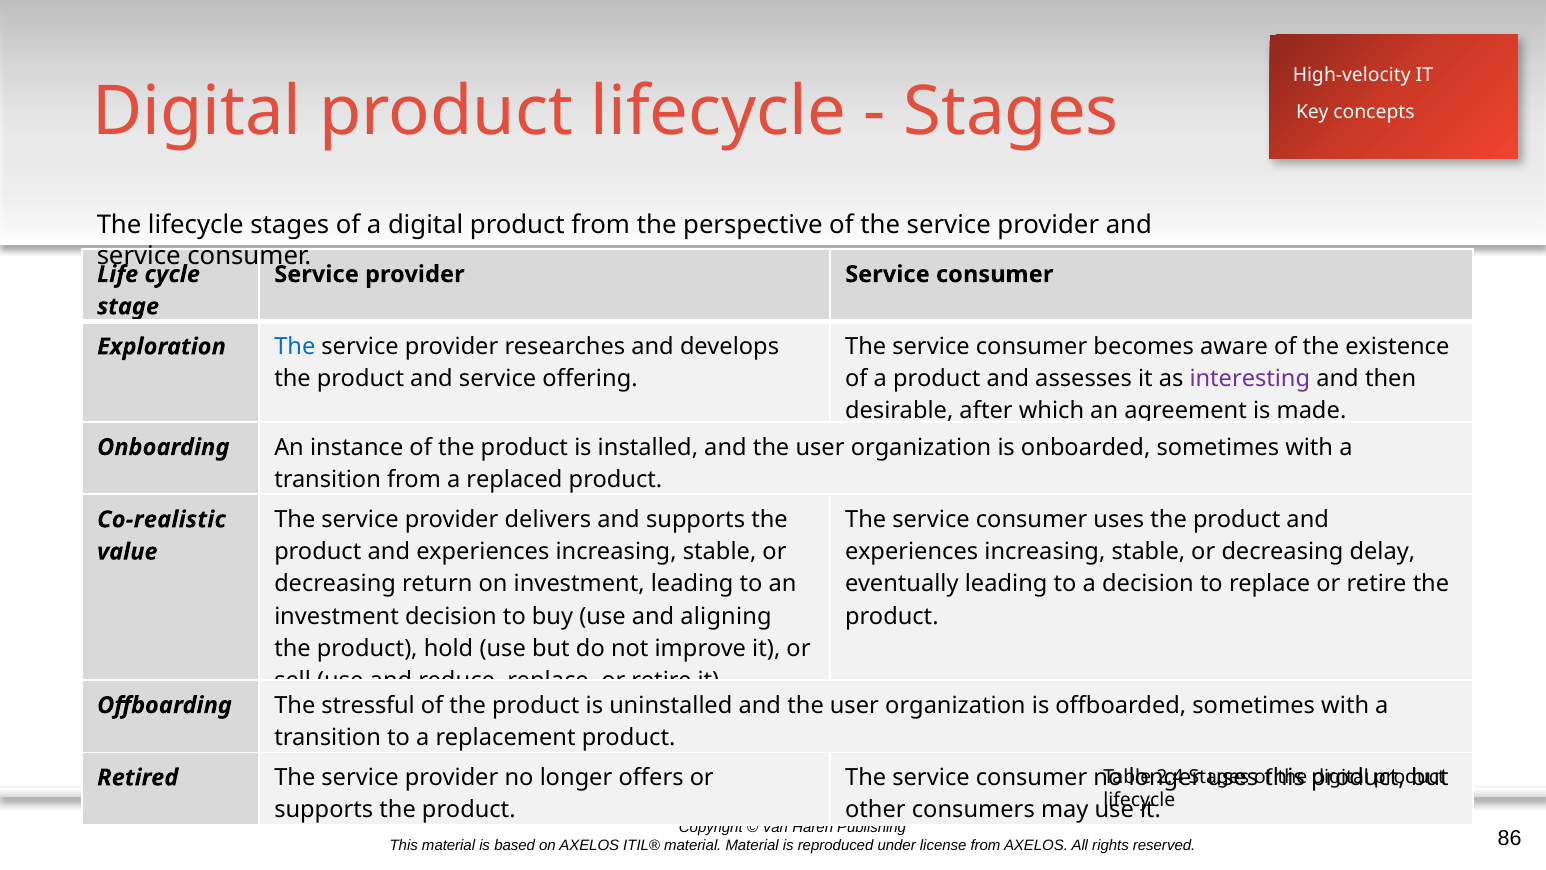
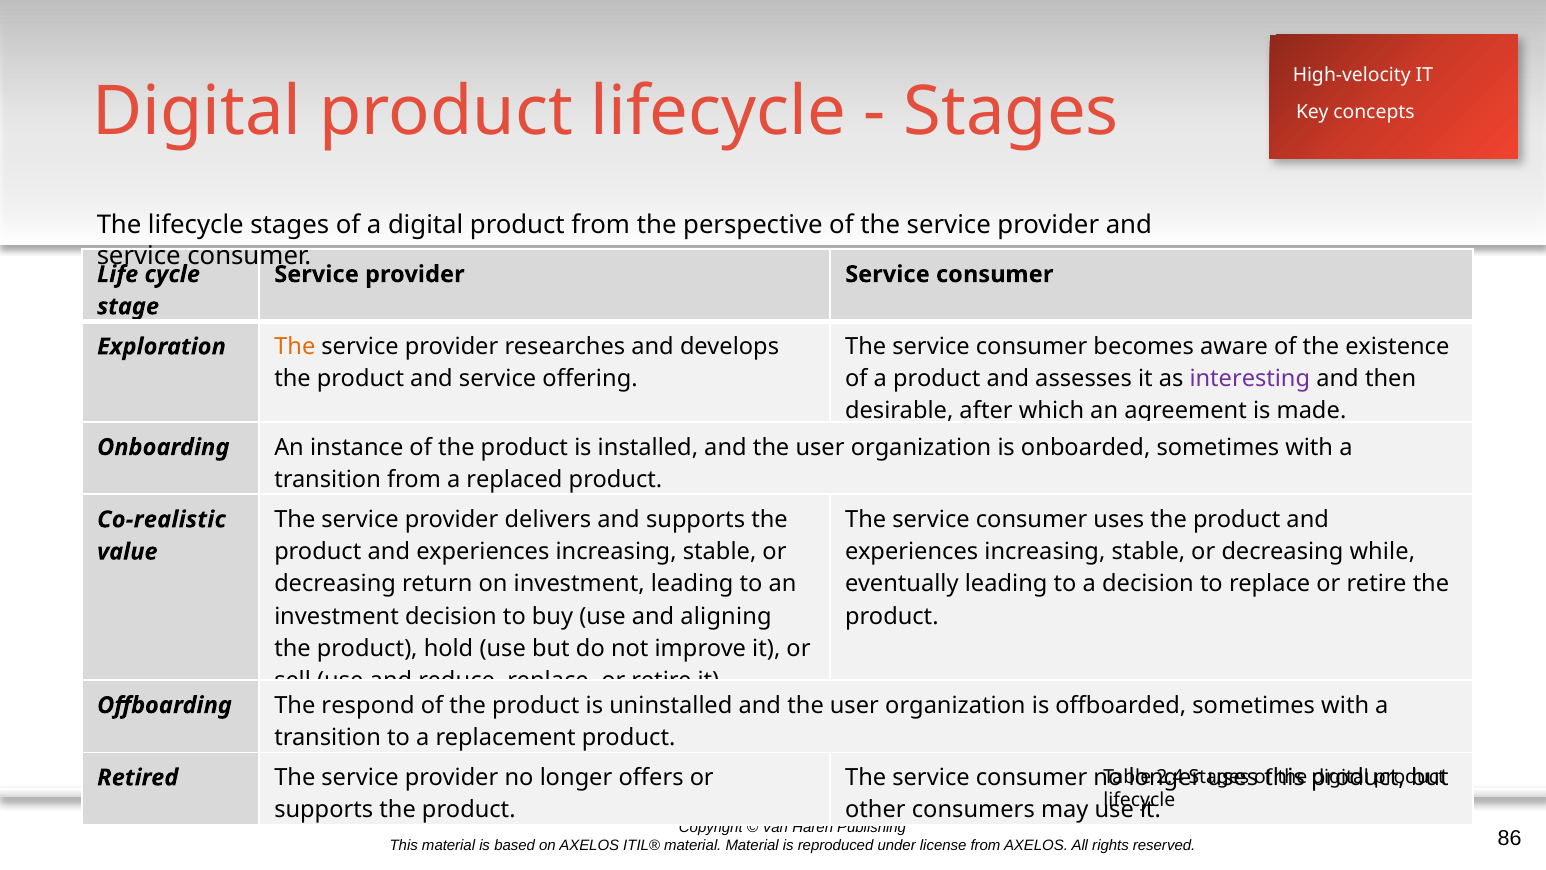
The at (295, 347) colour: blue -> orange
delay: delay -> while
stressful: stressful -> respond
